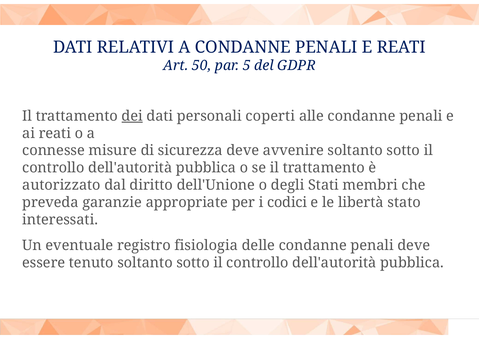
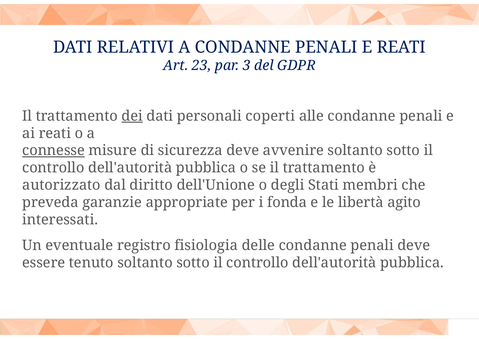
50: 50 -> 23
5: 5 -> 3
connesse underline: none -> present
codici: codici -> fonda
stato: stato -> agito
